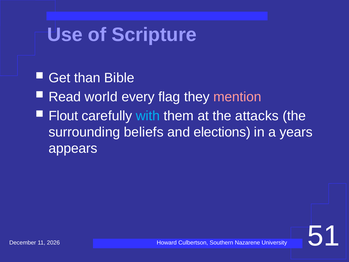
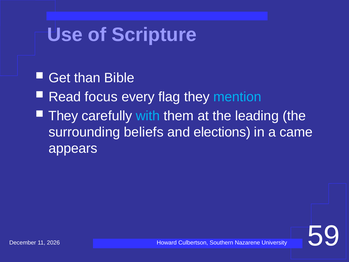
world: world -> focus
mention colour: pink -> light blue
Flout at (63, 116): Flout -> They
attacks: attacks -> leading
years: years -> came
51: 51 -> 59
